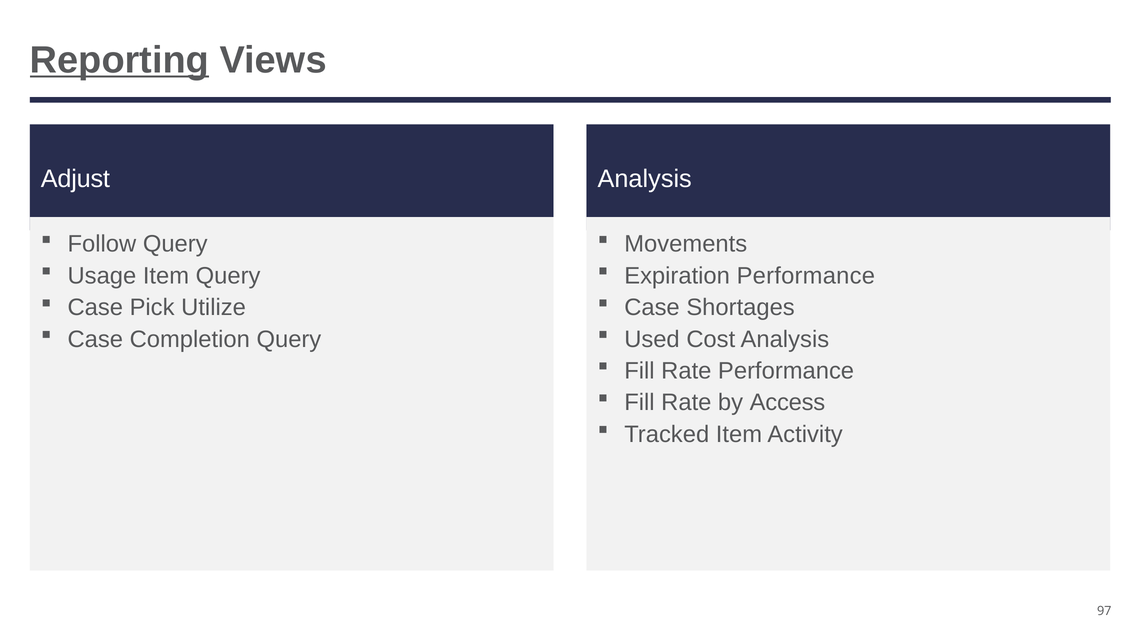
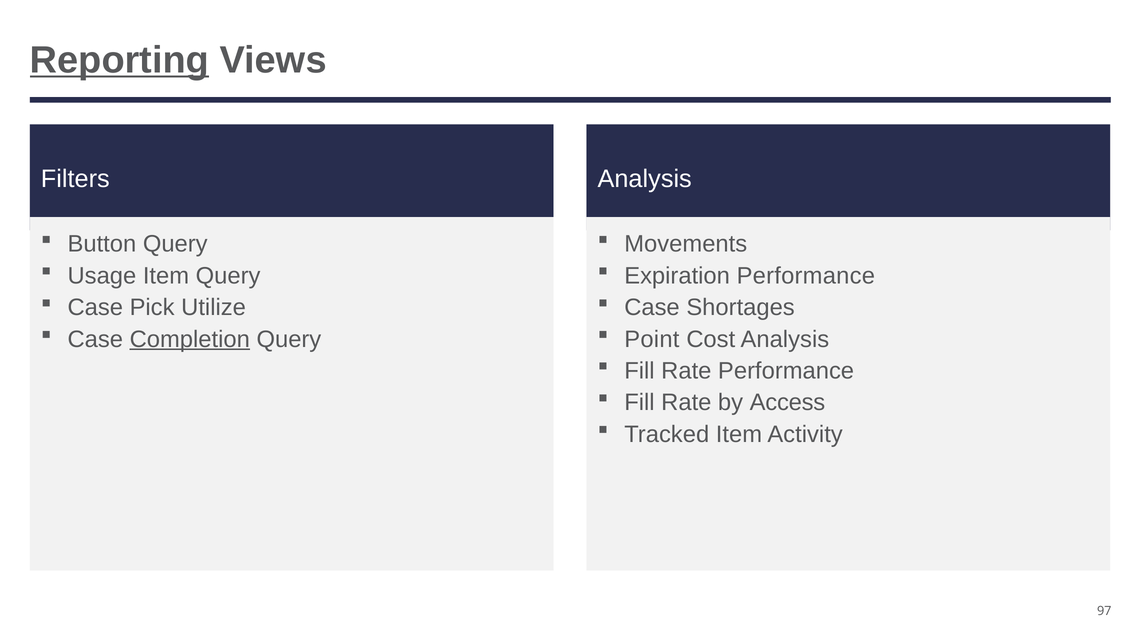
Adjust: Adjust -> Filters
Follow: Follow -> Button
Completion underline: none -> present
Used: Used -> Point
